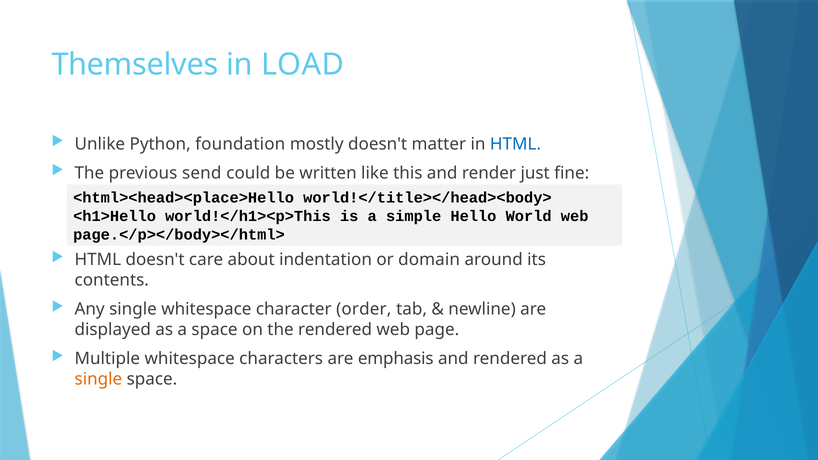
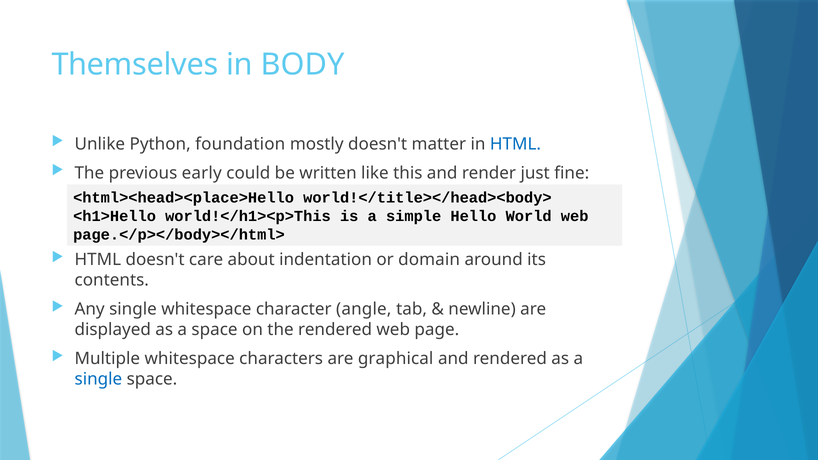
LOAD: LOAD -> BODY
send: send -> early
order: order -> angle
emphasis: emphasis -> graphical
single at (98, 379) colour: orange -> blue
